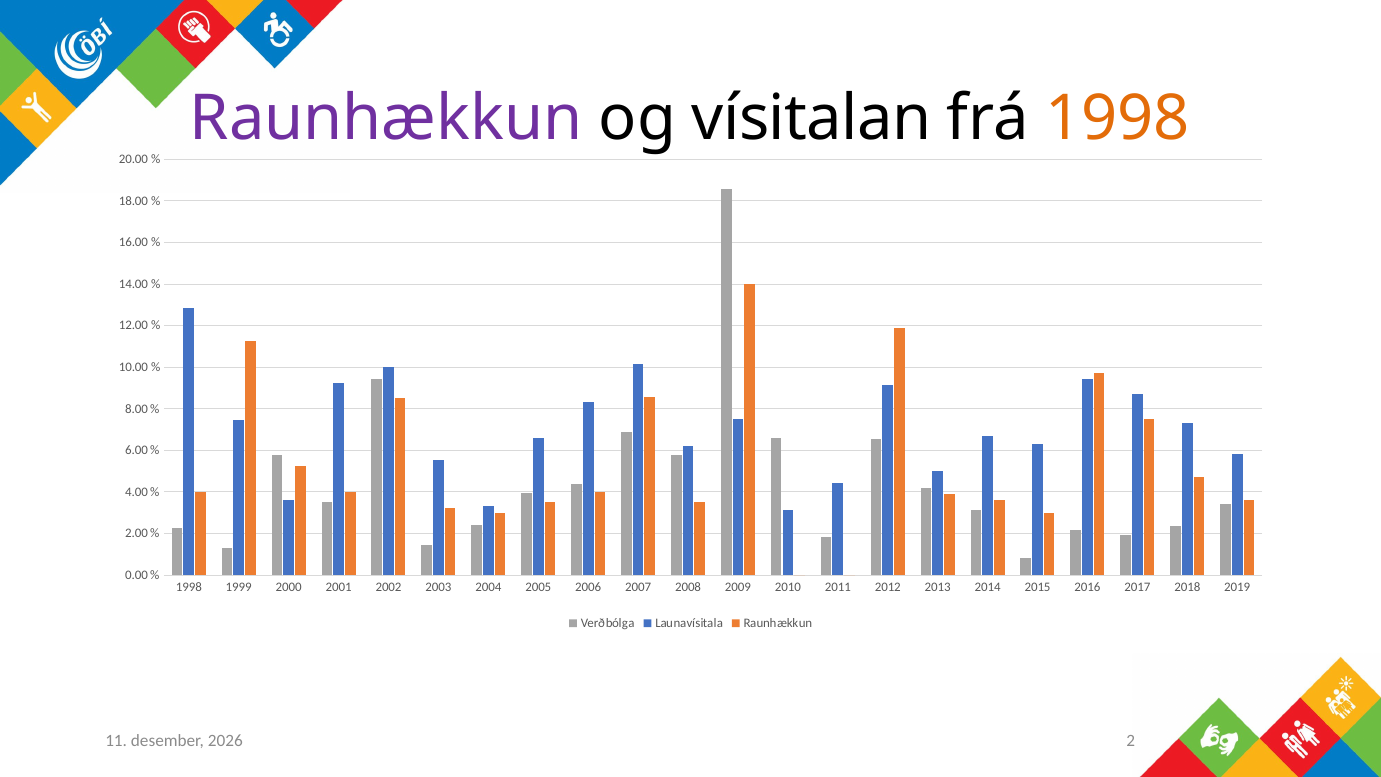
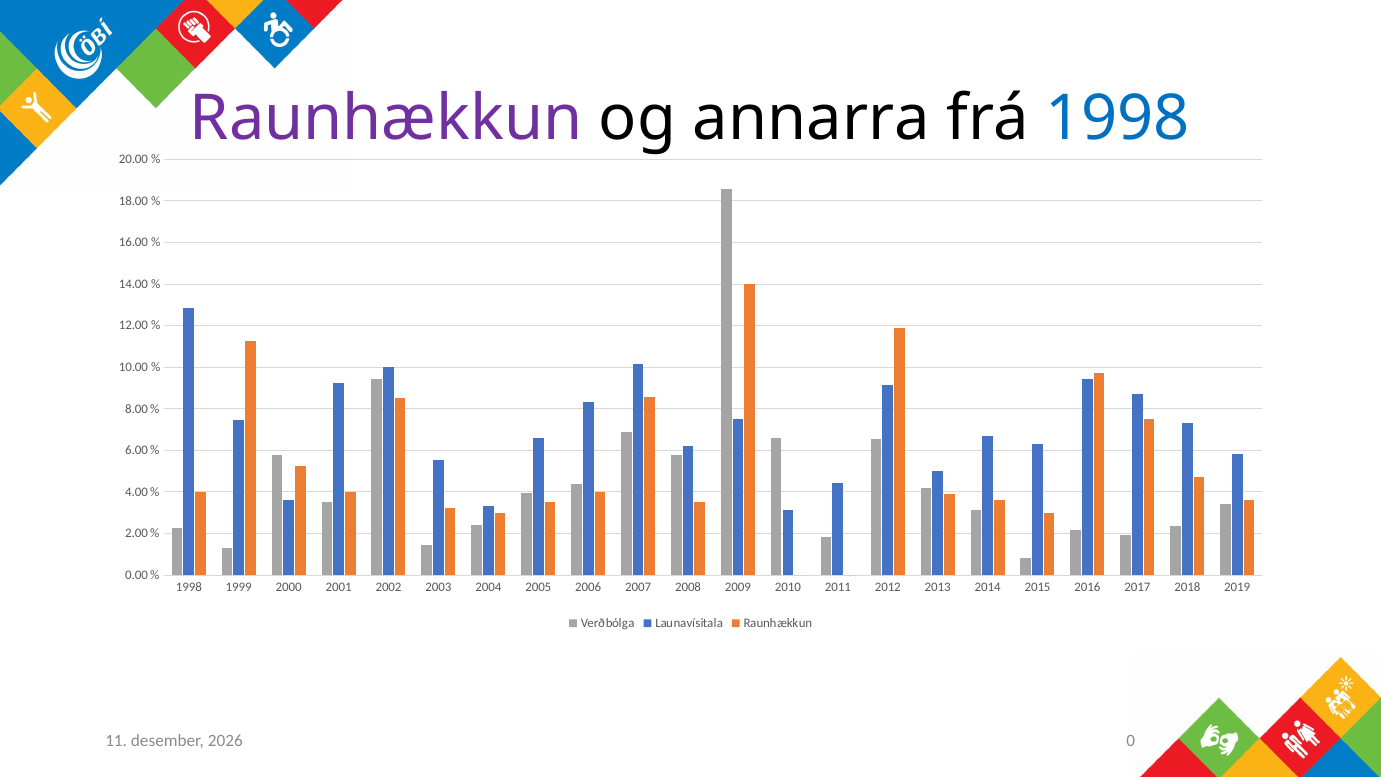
vísitalan: vísitalan -> annarra
1998 at (1118, 119) colour: orange -> blue
2: 2 -> 0
